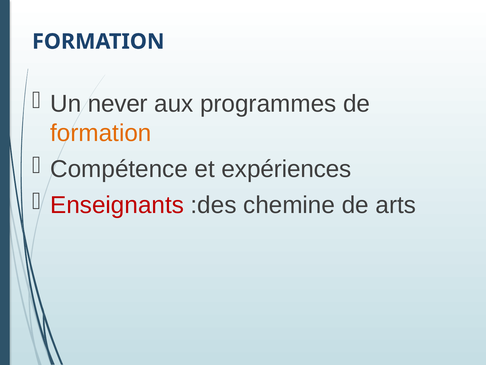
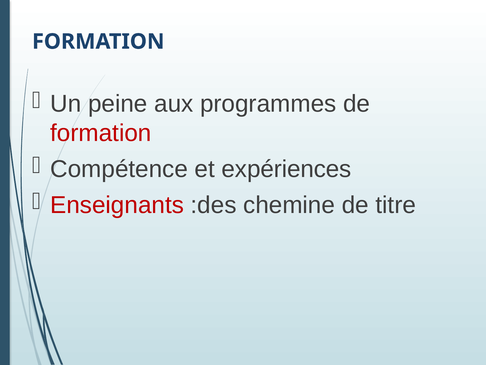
never: never -> peine
formation at (101, 133) colour: orange -> red
arts: arts -> titre
